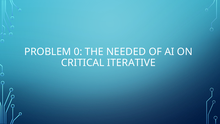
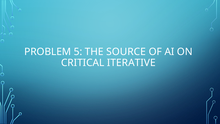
0: 0 -> 5
NEEDED: NEEDED -> SOURCE
